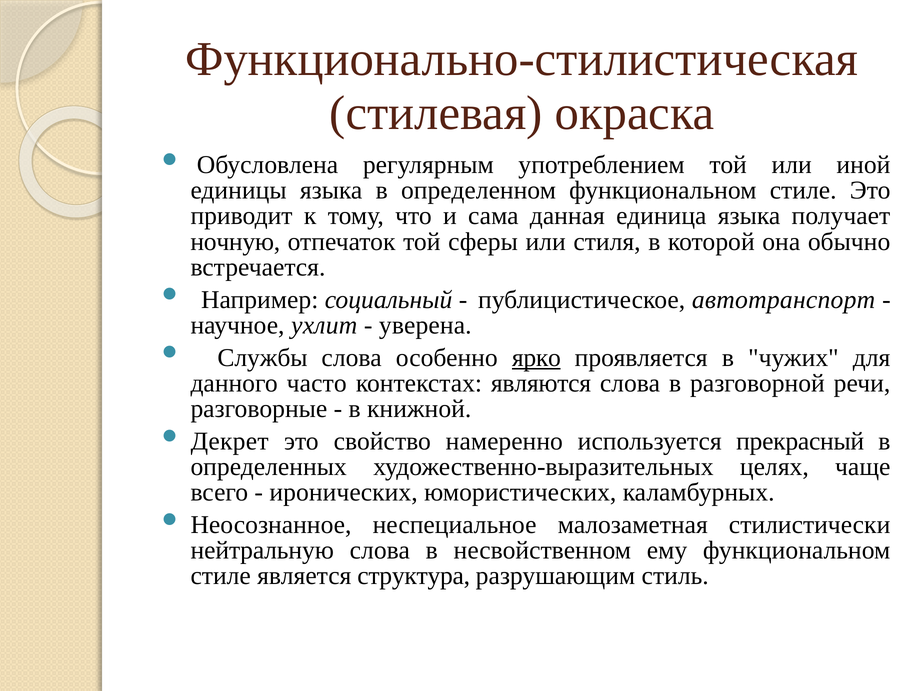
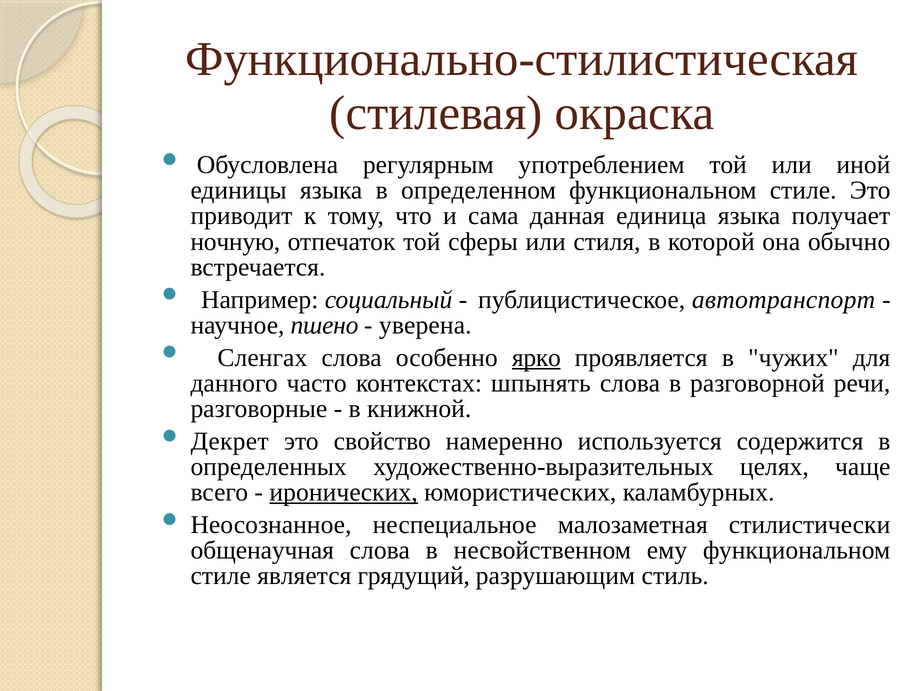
ухлит: ухлит -> пшено
Службы: Службы -> Сленгах
являются: являются -> шпынять
прекрасный: прекрасный -> содержится
иронических underline: none -> present
нейтральную: нейтральную -> общенаучная
структура: структура -> грядущий
